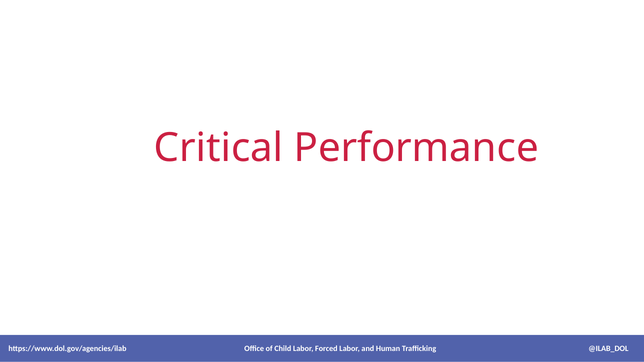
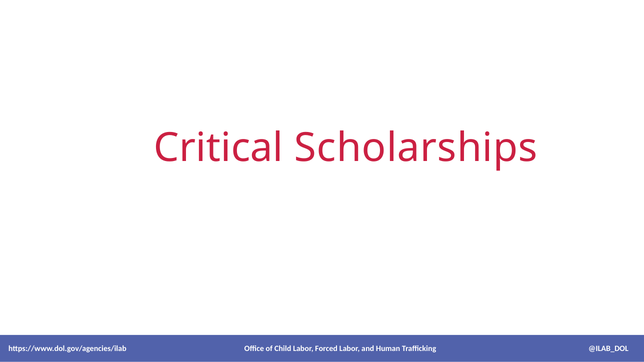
Performance: Performance -> Scholarships
